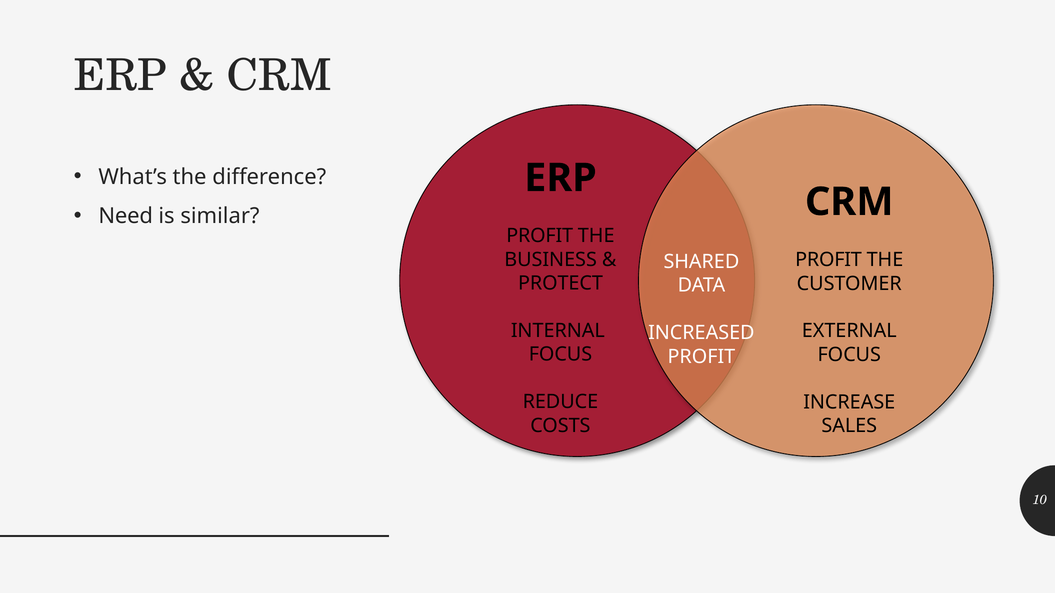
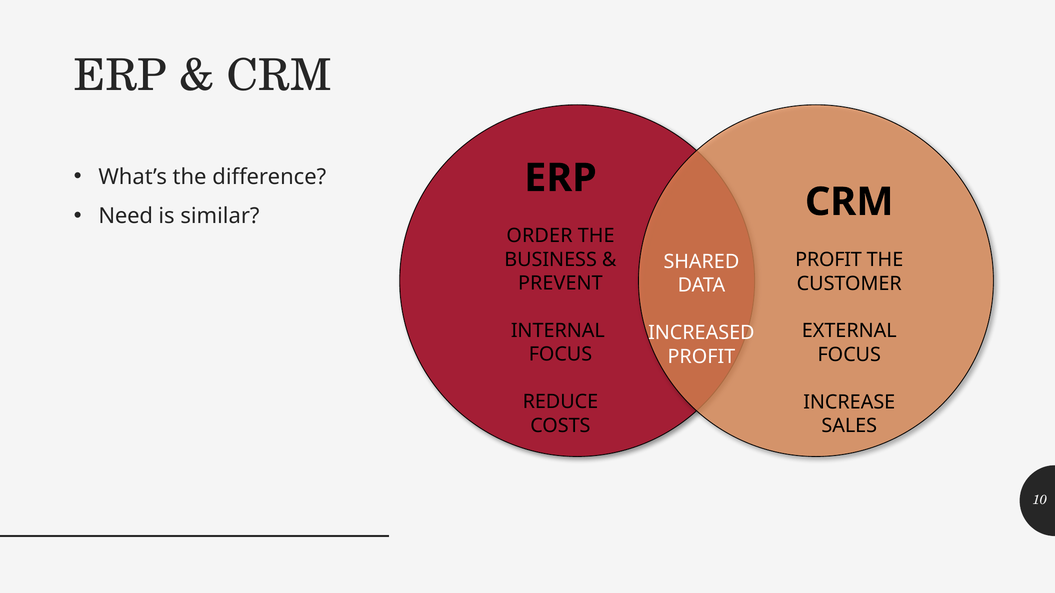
PROFIT at (540, 236): PROFIT -> ORDER
PROTECT: PROTECT -> PREVENT
